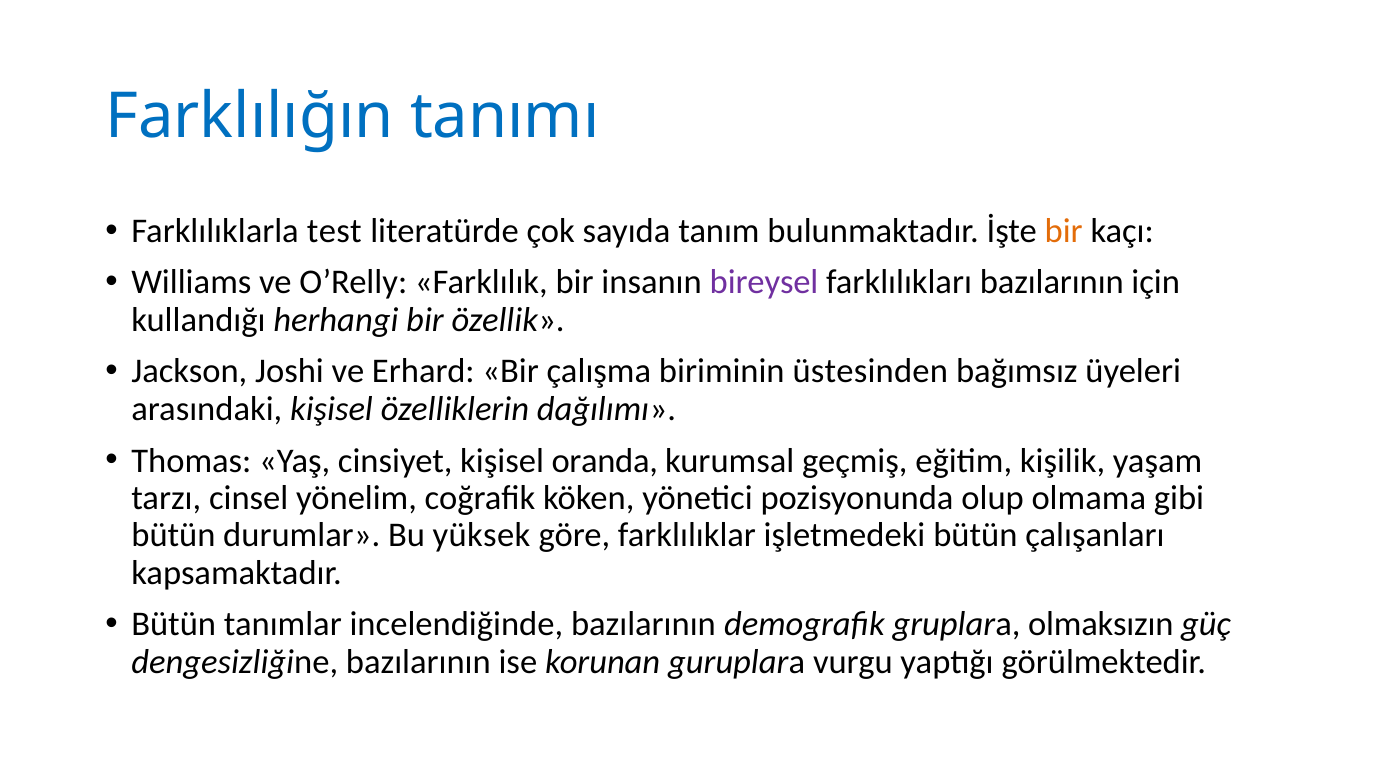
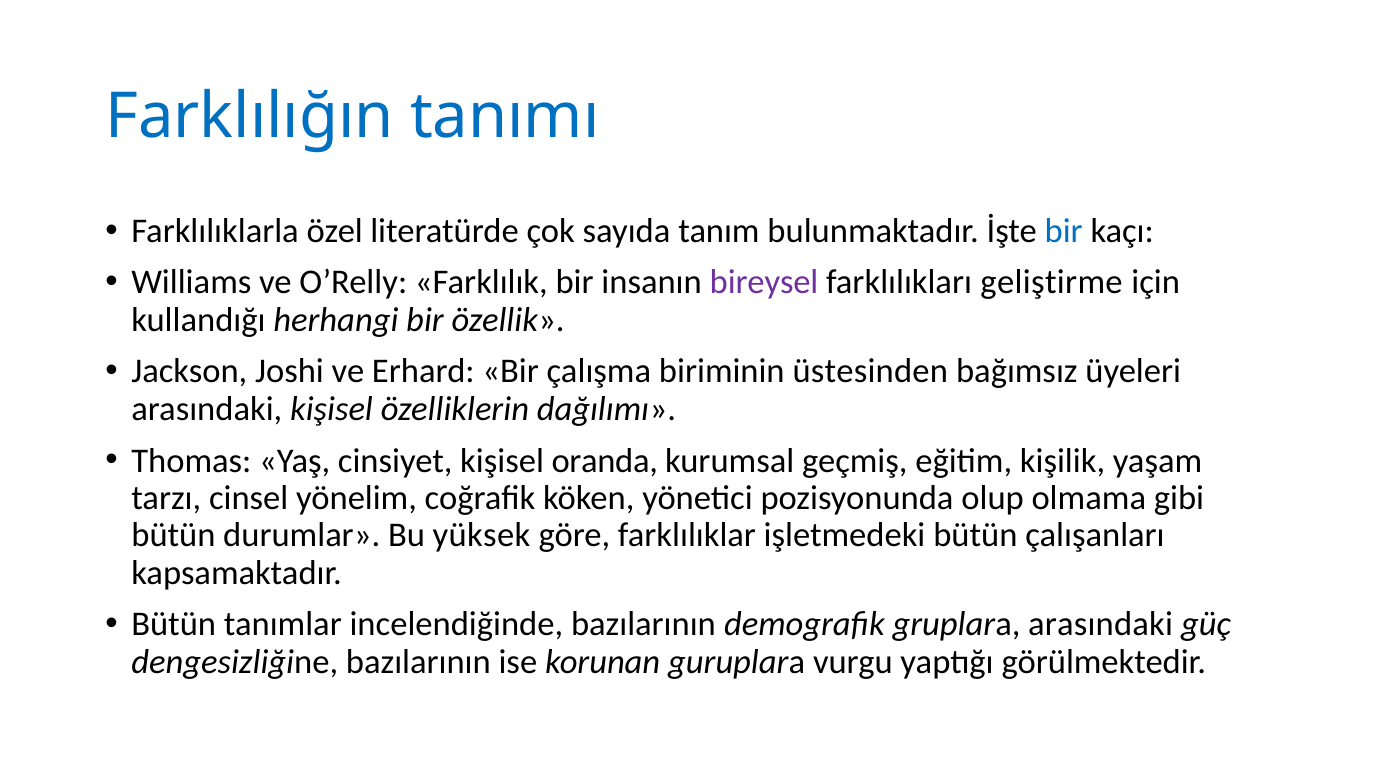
test: test -> özel
bir at (1064, 231) colour: orange -> blue
farklılıkları bazılarının: bazılarının -> geliştirme
gruplara olmaksızın: olmaksızın -> arasındaki
